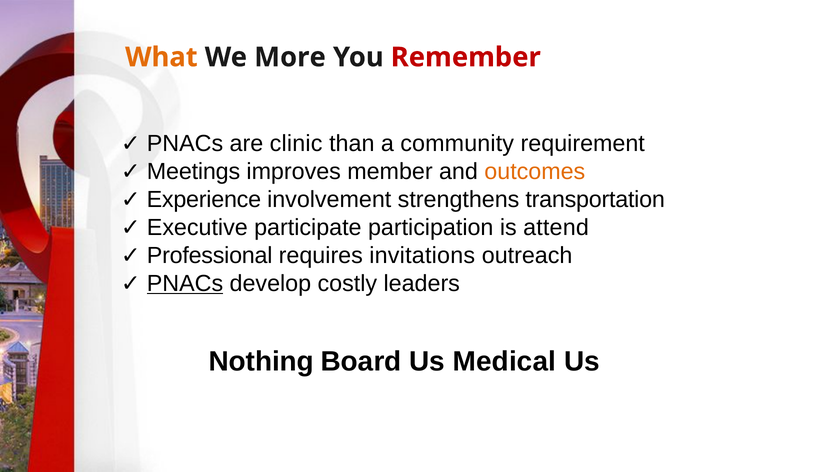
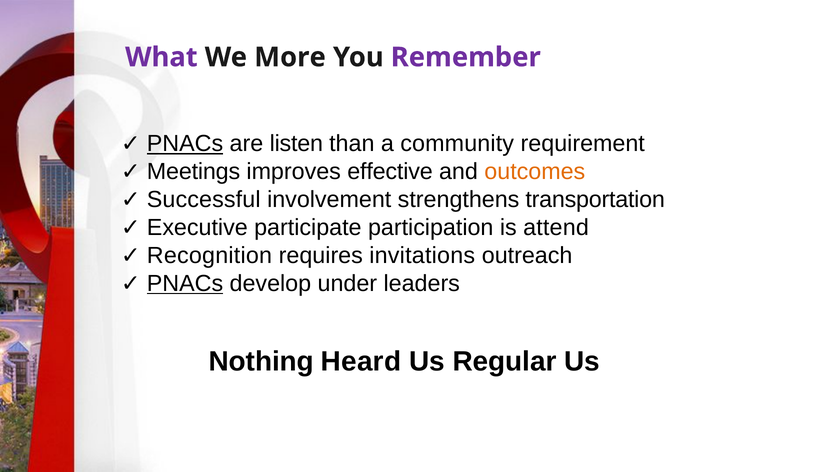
What colour: orange -> purple
Remember colour: red -> purple
PNACs at (185, 144) underline: none -> present
clinic: clinic -> listen
member: member -> effective
Experience: Experience -> Successful
Professional: Professional -> Recognition
costly: costly -> under
Board: Board -> Heard
Medical: Medical -> Regular
